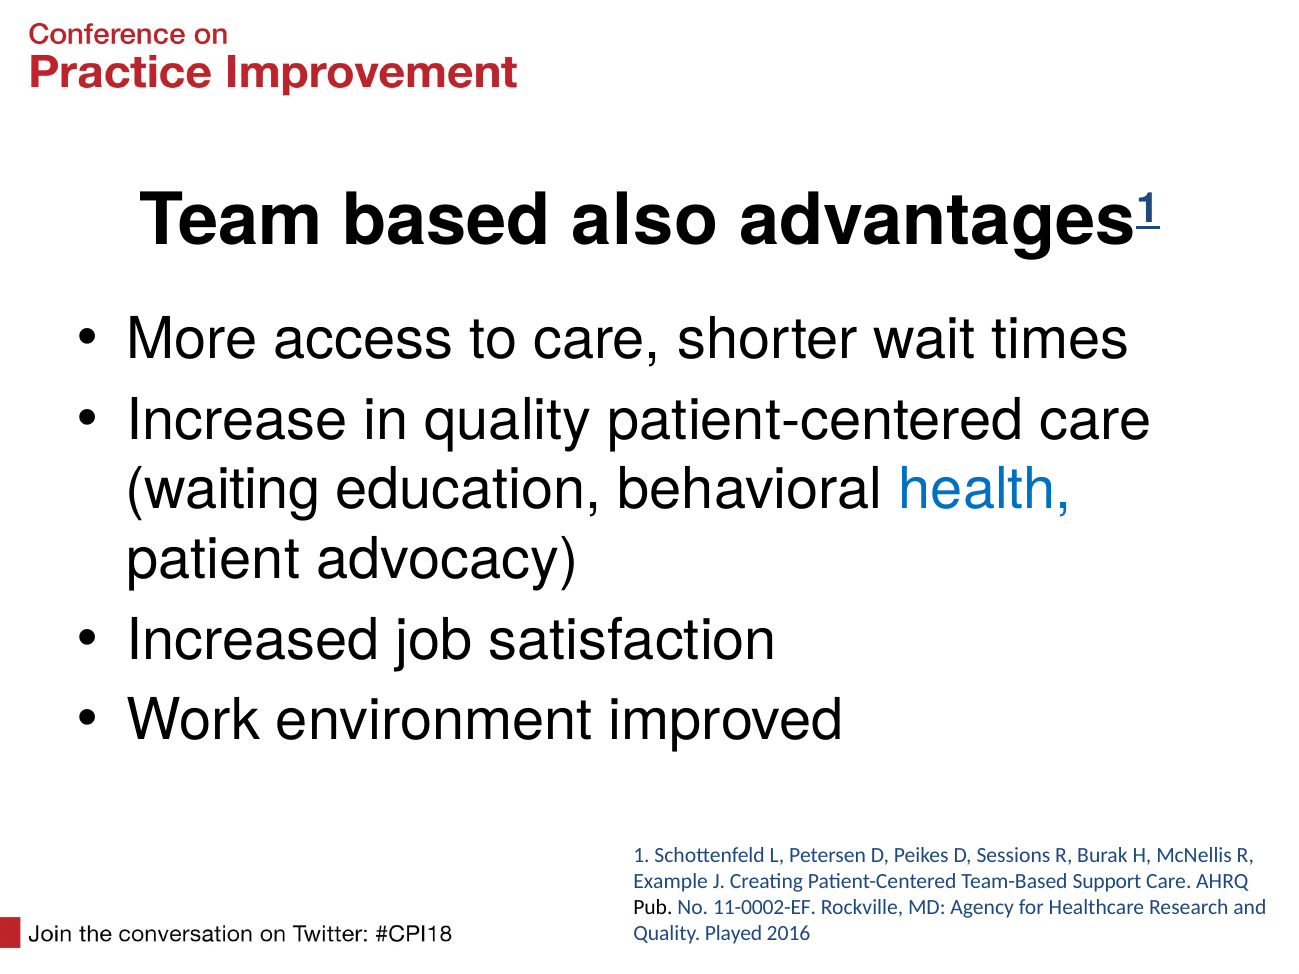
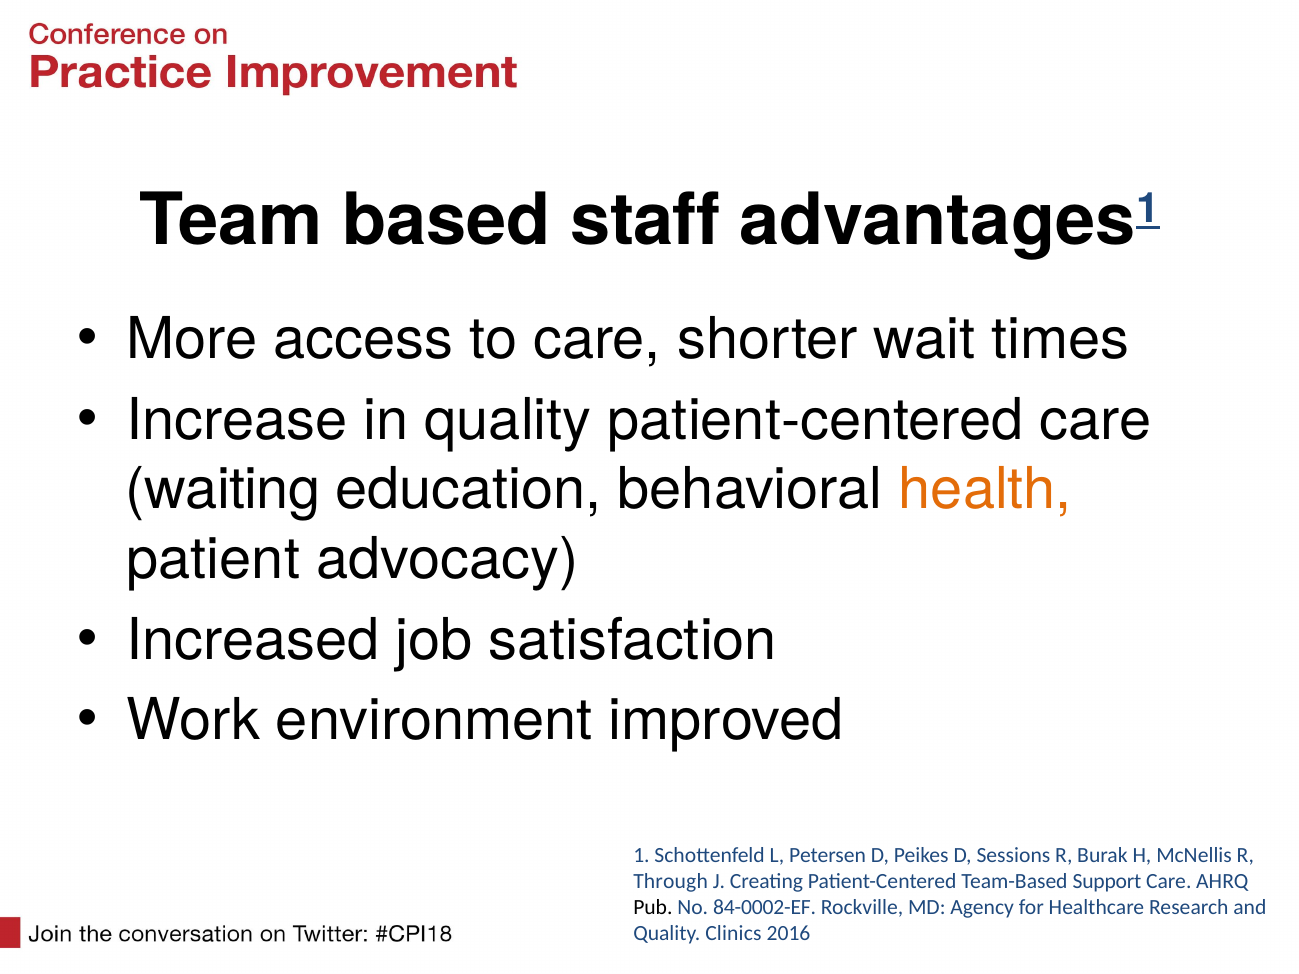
also: also -> staff
health colour: blue -> orange
Example: Example -> Through
11-0002-EF: 11-0002-EF -> 84-0002-EF
Played: Played -> Clinics
